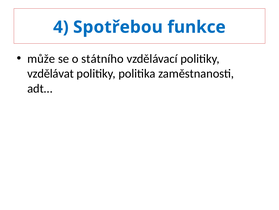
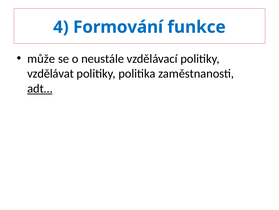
Spotřebou: Spotřebou -> Formování
státního: státního -> neustále
adt… underline: none -> present
